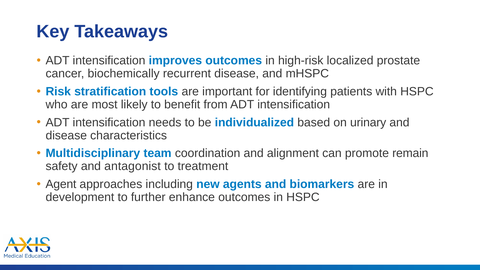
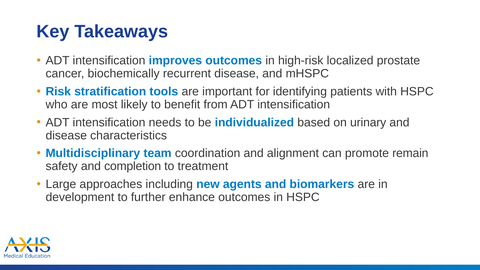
antagonist: antagonist -> completion
Agent: Agent -> Large
